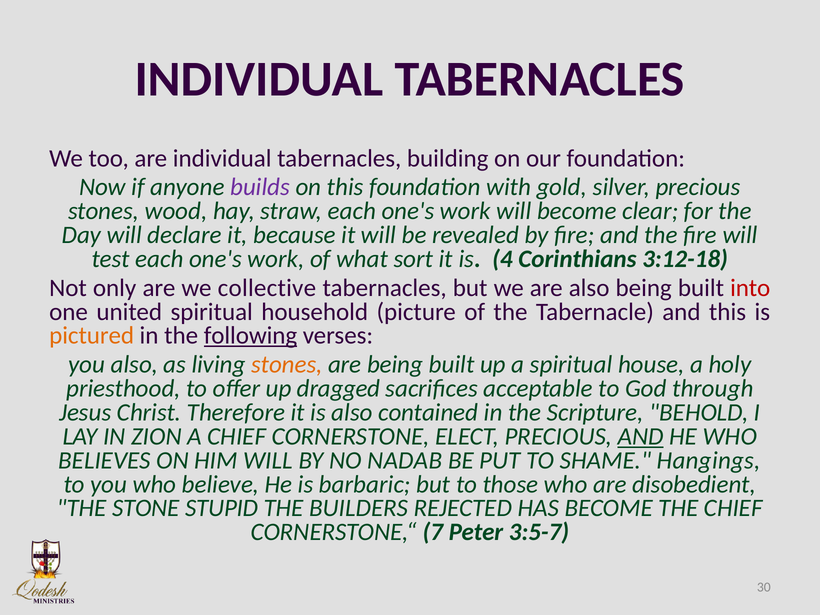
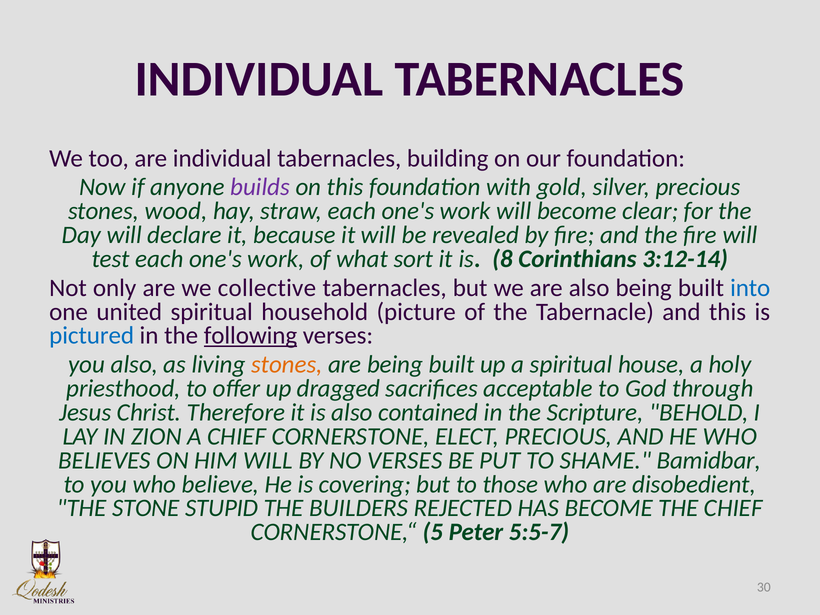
4: 4 -> 8
3:12-18: 3:12-18 -> 3:12-14
into colour: red -> blue
pictured colour: orange -> blue
AND at (641, 436) underline: present -> none
NO NADAB: NADAB -> VERSES
Hangings: Hangings -> Bamidbar
barbaric: barbaric -> covering
7: 7 -> 5
3:5-7: 3:5-7 -> 5:5-7
